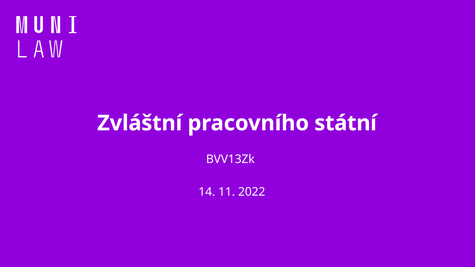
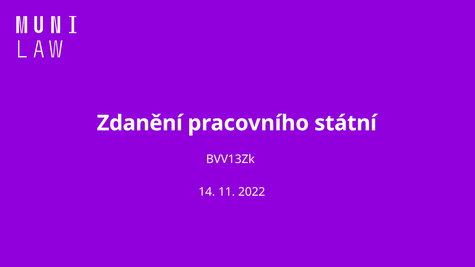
Zvláštní: Zvláštní -> Zdanění
